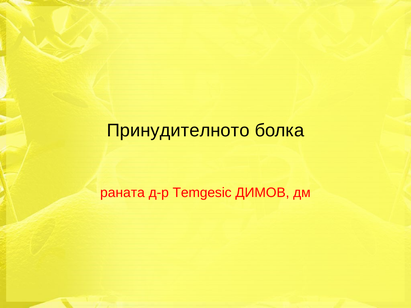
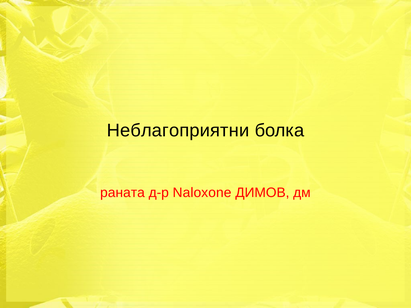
Принудителното: Принудителното -> Неблагоприятни
Temgesic: Temgesic -> Naloxone
